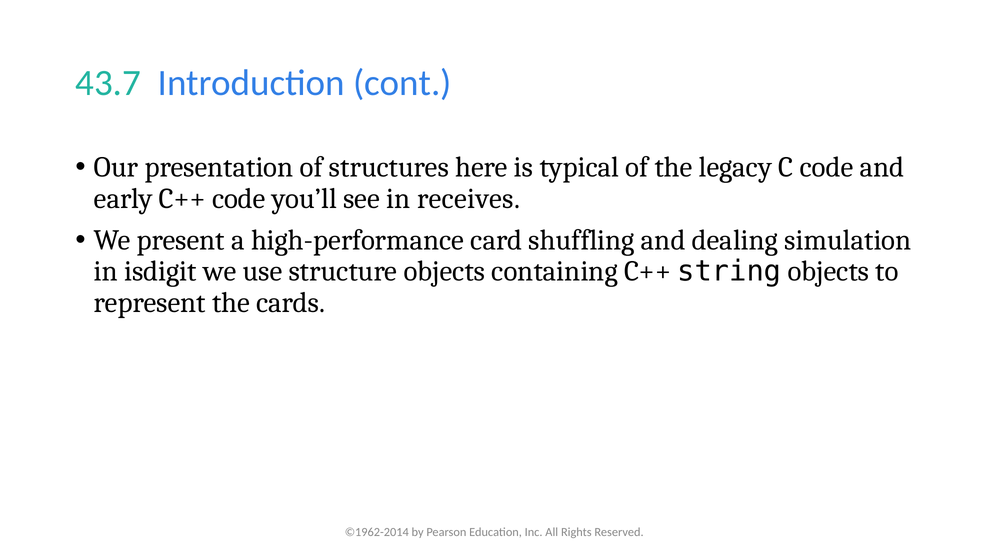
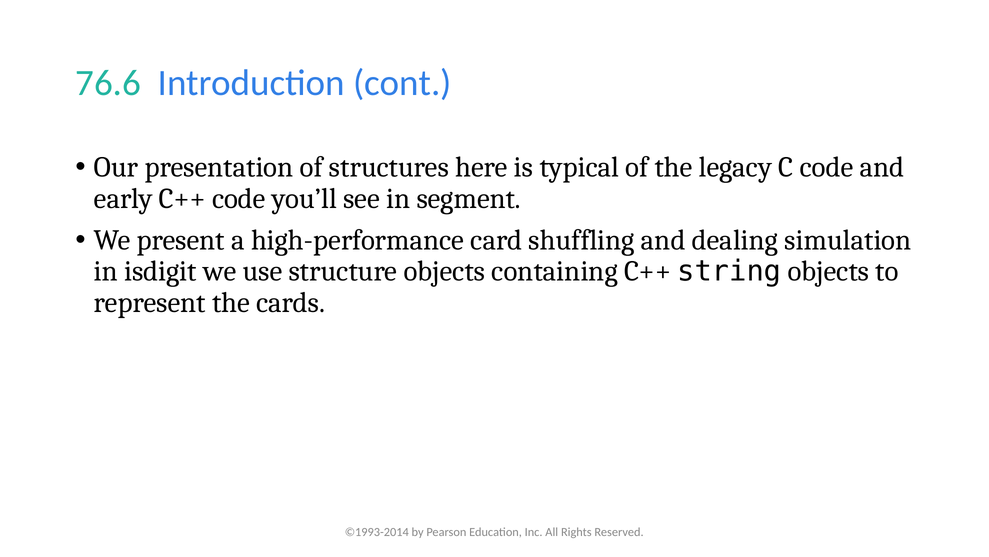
43.7: 43.7 -> 76.6
receives: receives -> segment
©1962-2014: ©1962-2014 -> ©1993-2014
